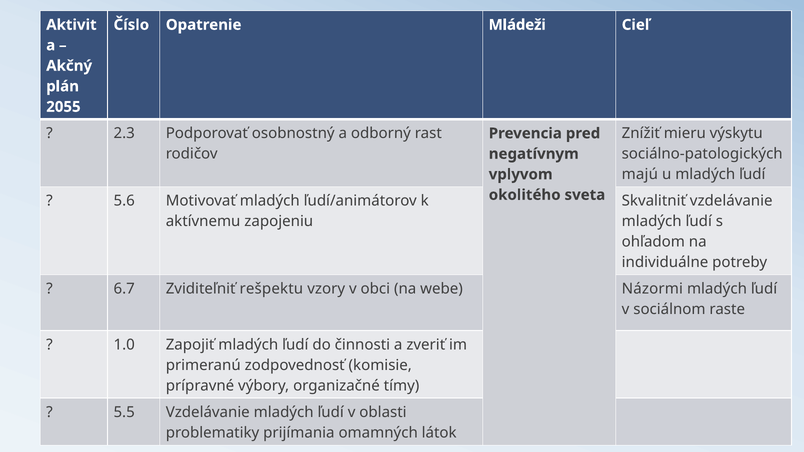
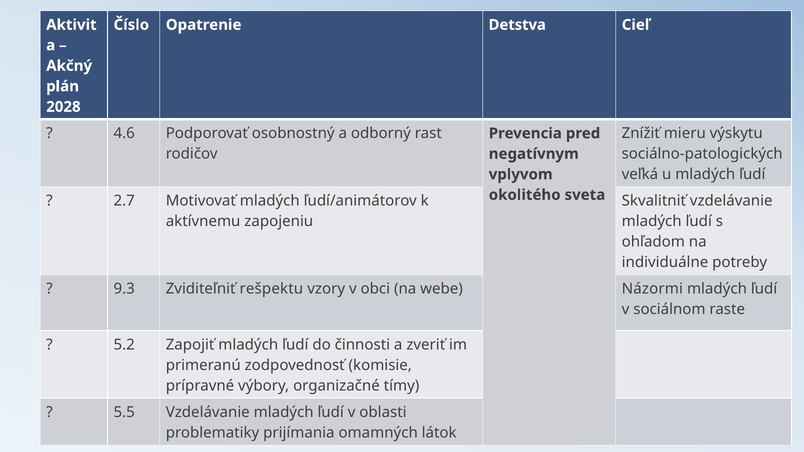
Mládeži: Mládeži -> Detstva
2055: 2055 -> 2028
2.3: 2.3 -> 4.6
majú: majú -> veľká
5.6: 5.6 -> 2.7
6.7: 6.7 -> 9.3
1.0: 1.0 -> 5.2
